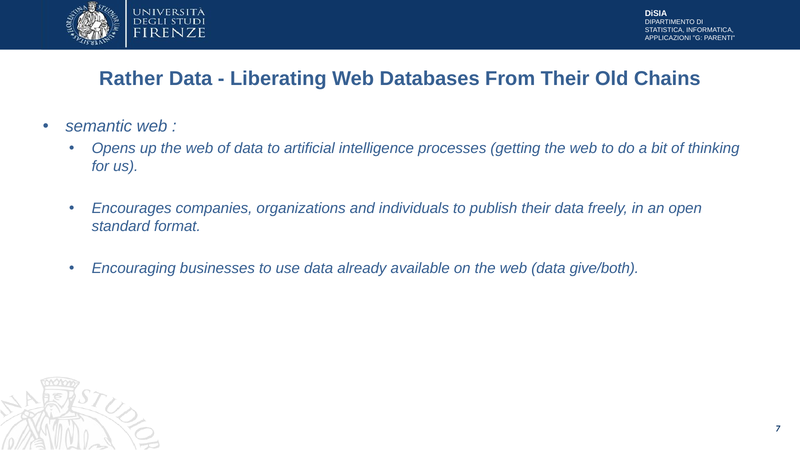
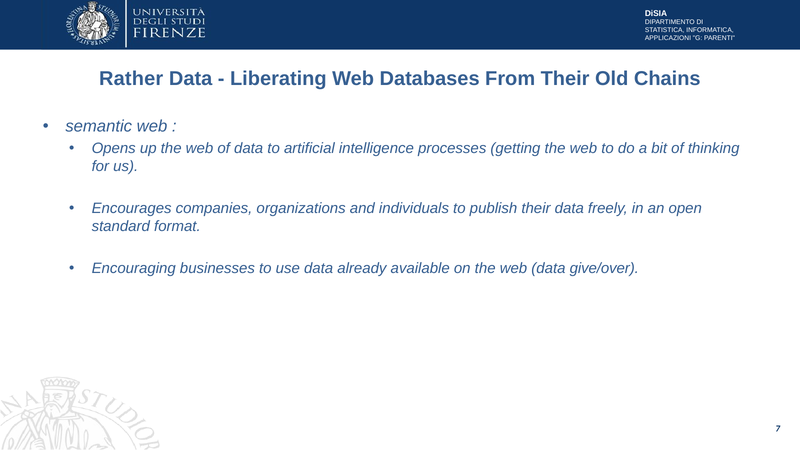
give/both: give/both -> give/over
